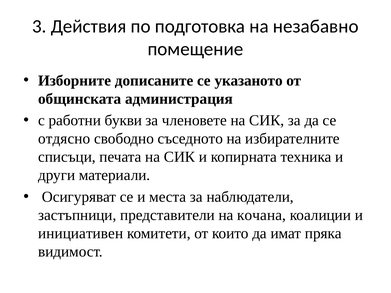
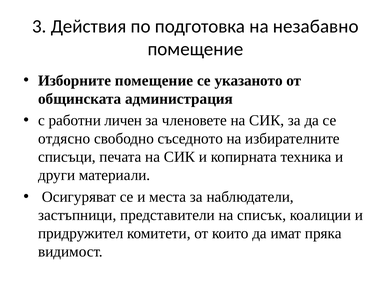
Изборните дописаните: дописаните -> помещение
букви: букви -> личен
кочана: кочана -> списък
инициативен: инициативен -> придружител
